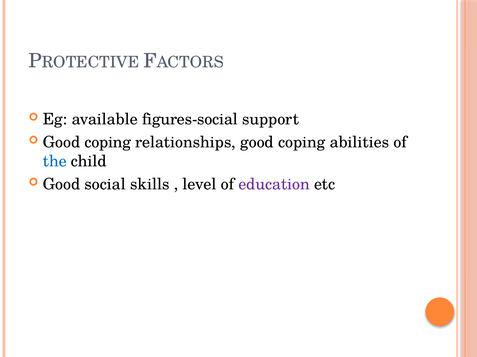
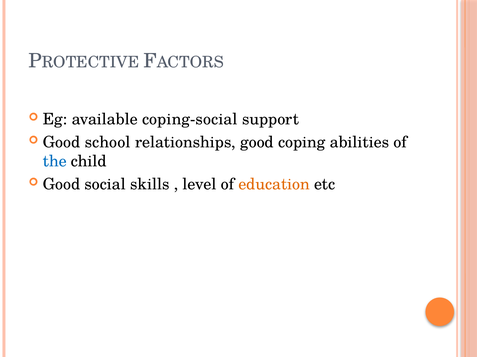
figures-social: figures-social -> coping-social
coping at (108, 143): coping -> school
education colour: purple -> orange
